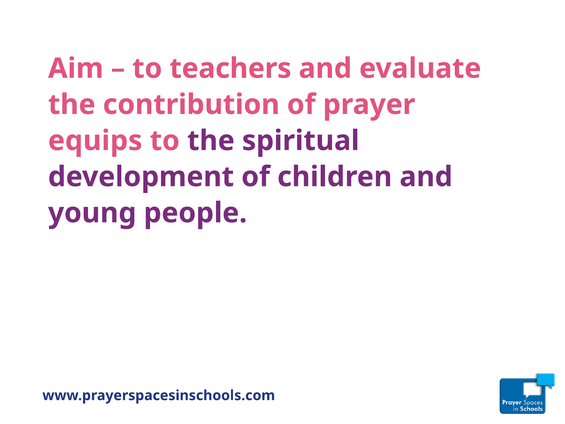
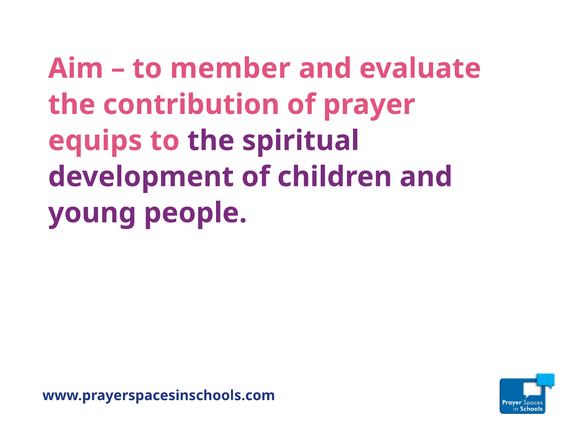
teachers: teachers -> member
